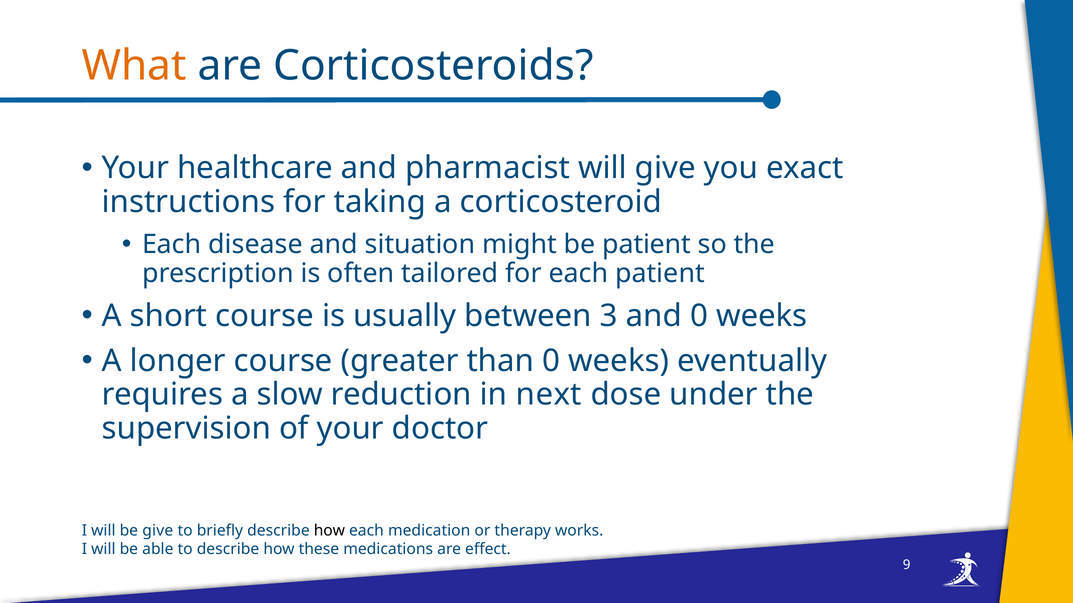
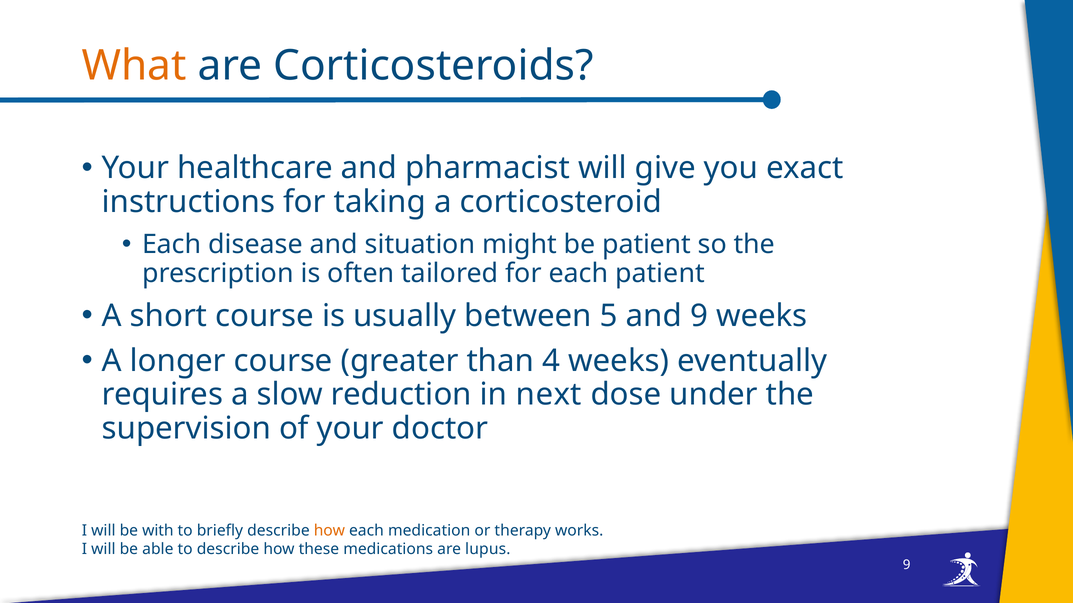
3: 3 -> 5
and 0: 0 -> 9
than 0: 0 -> 4
be give: give -> with
how at (329, 531) colour: black -> orange
effect: effect -> lupus
